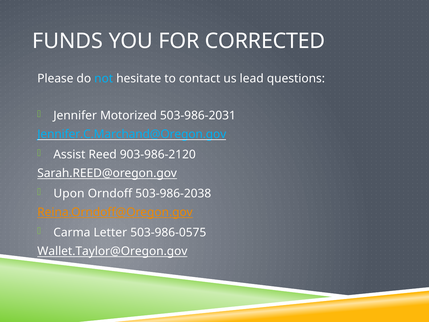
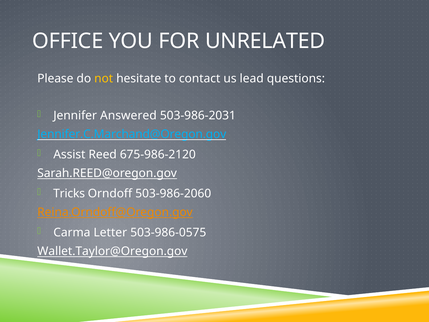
FUNDS: FUNDS -> OFFICE
CORRECTED: CORRECTED -> UNRELATED
not colour: light blue -> yellow
Motorized: Motorized -> Answered
903-986-2120: 903-986-2120 -> 675-986-2120
Upon: Upon -> Tricks
503-986-2038: 503-986-2038 -> 503-986-2060
